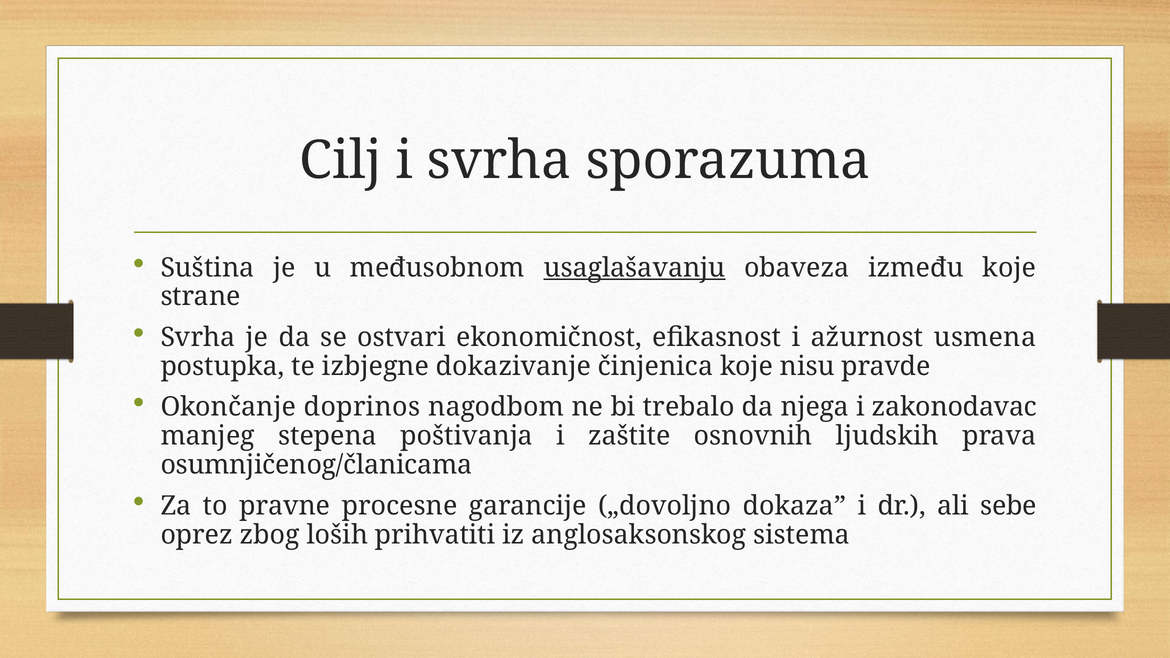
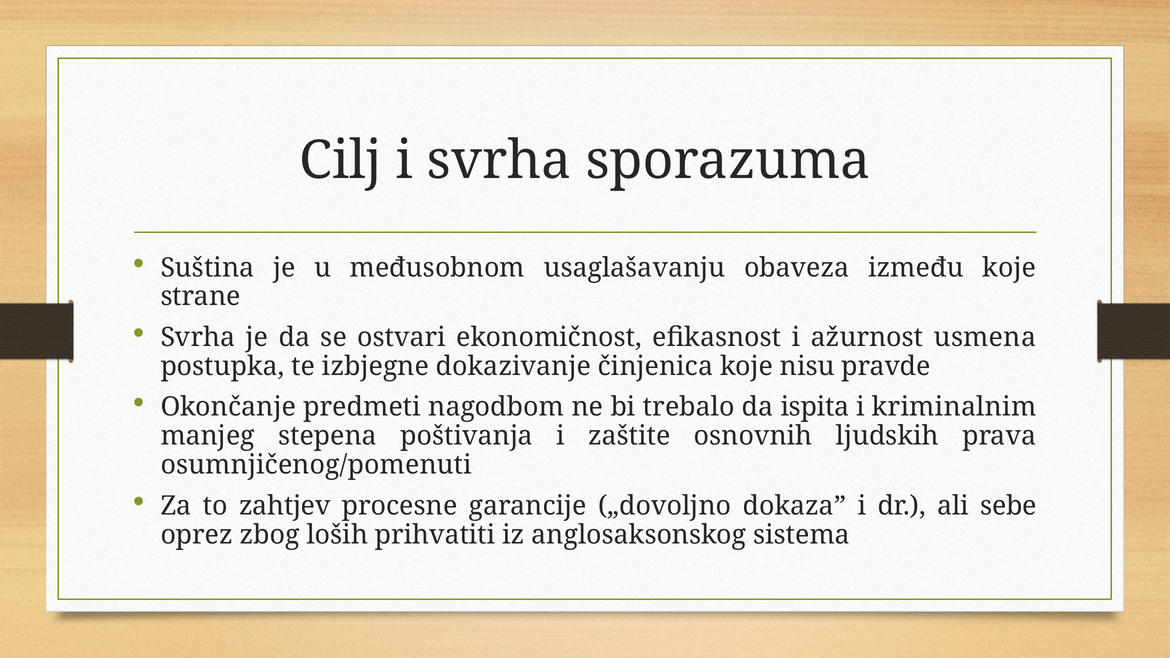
usaglašavanju underline: present -> none
doprinos: doprinos -> predmeti
njega: njega -> ispita
zakonodavac: zakonodavac -> kriminalnim
osumnjičenog/članicama: osumnjičenog/članicama -> osumnjičenog/pomenuti
pravne: pravne -> zahtjev
